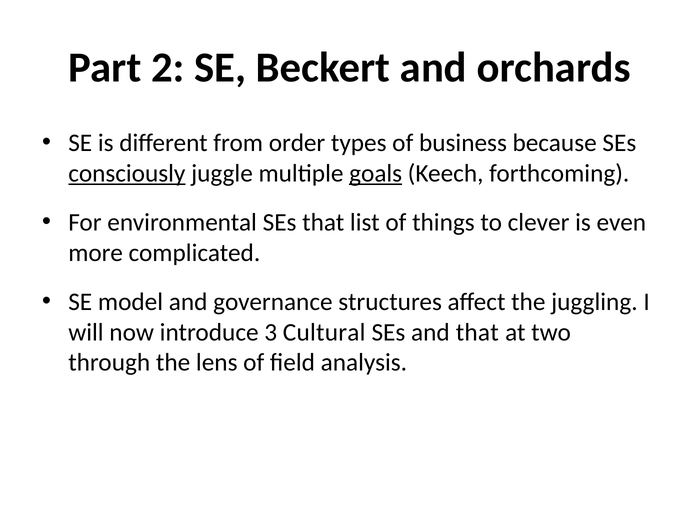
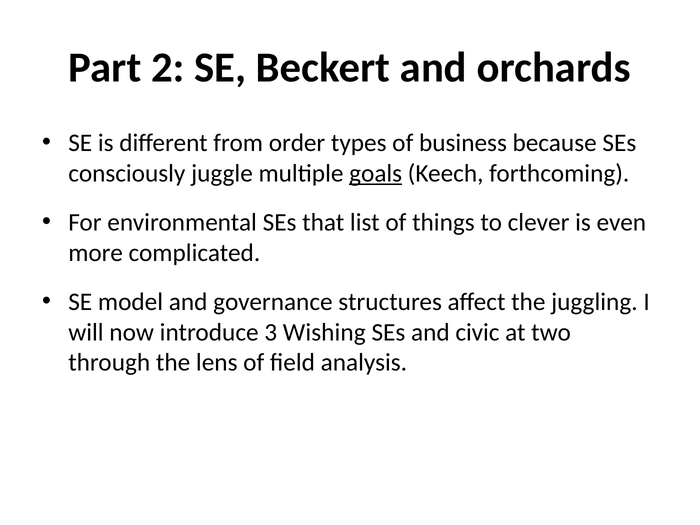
consciously underline: present -> none
Cultural: Cultural -> Wishing
and that: that -> civic
